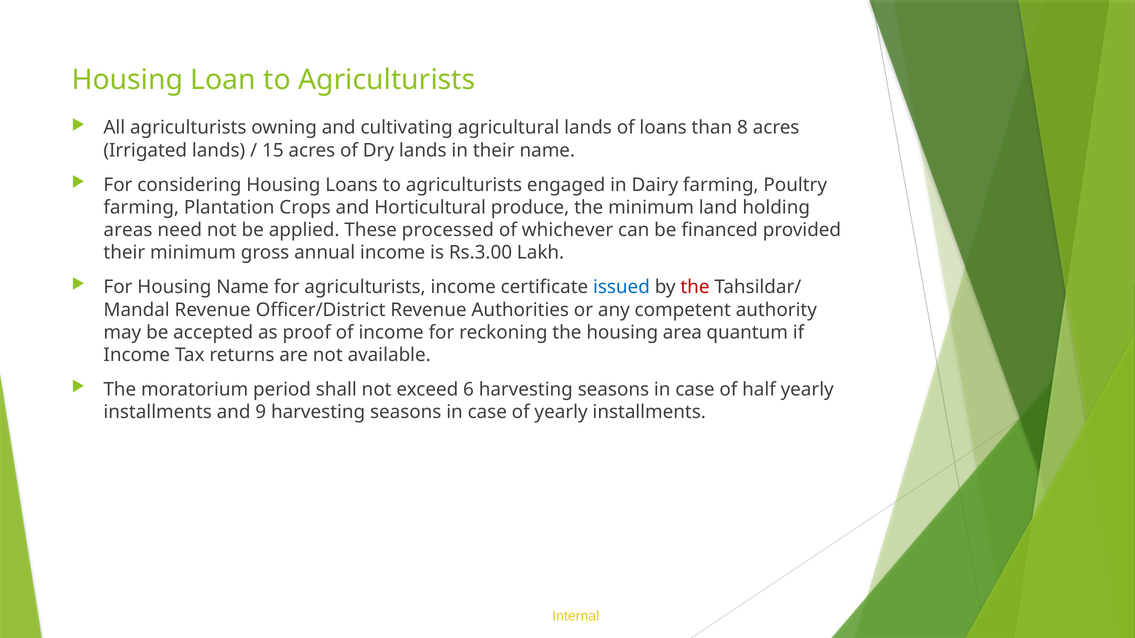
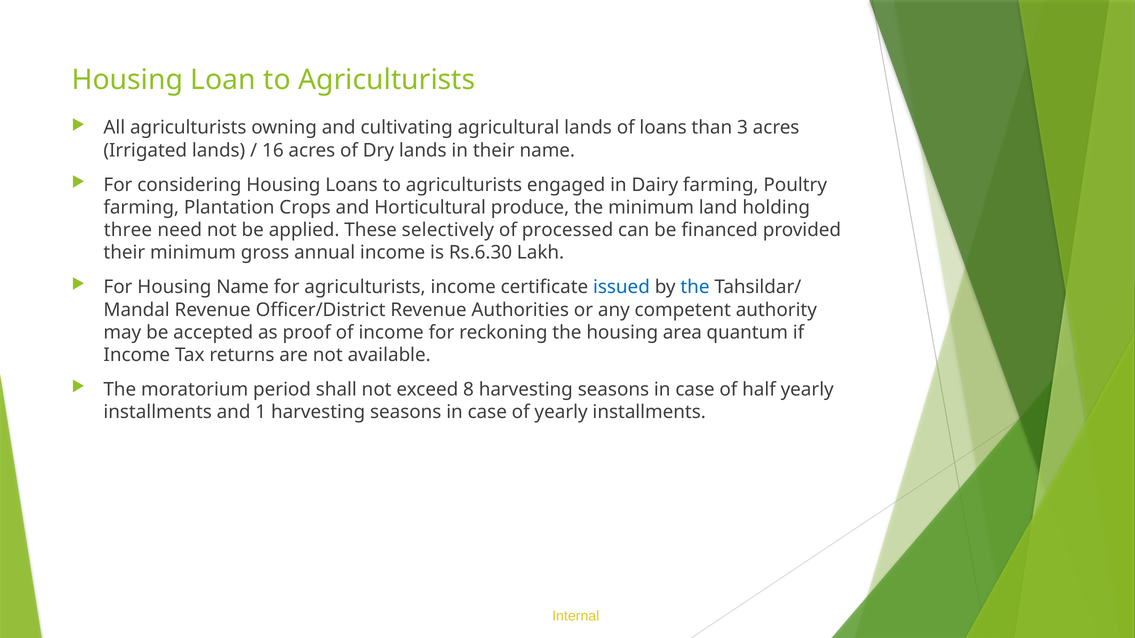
8: 8 -> 3
15: 15 -> 16
areas: areas -> three
processed: processed -> selectively
whichever: whichever -> processed
Rs.3.00: Rs.3.00 -> Rs.6.30
the at (695, 287) colour: red -> blue
6: 6 -> 8
9: 9 -> 1
